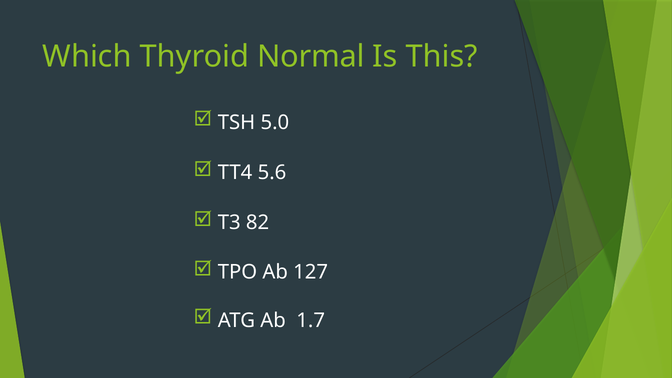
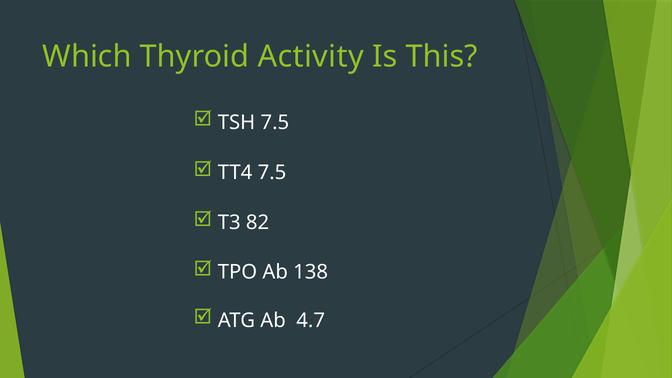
Normal: Normal -> Activity
TSH 5.0: 5.0 -> 7.5
TT4 5.6: 5.6 -> 7.5
127: 127 -> 138
1.7: 1.7 -> 4.7
